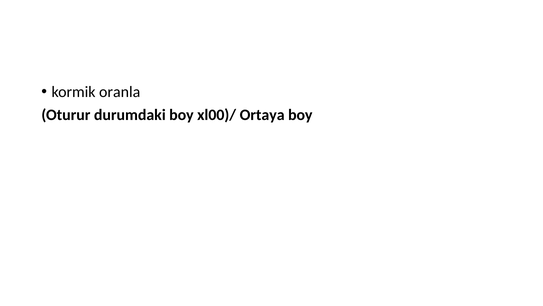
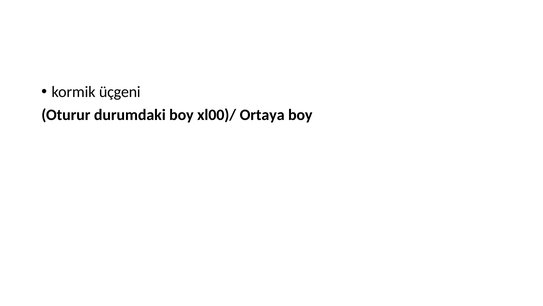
oranla: oranla -> üçgeni
